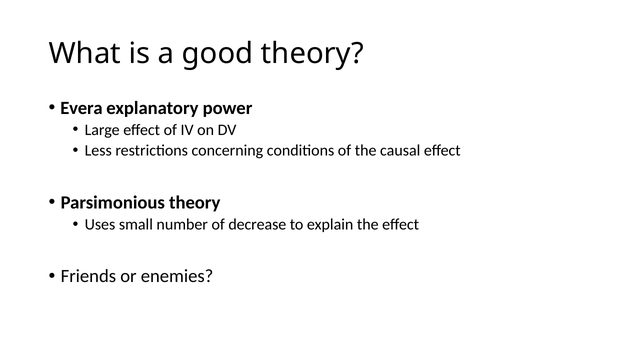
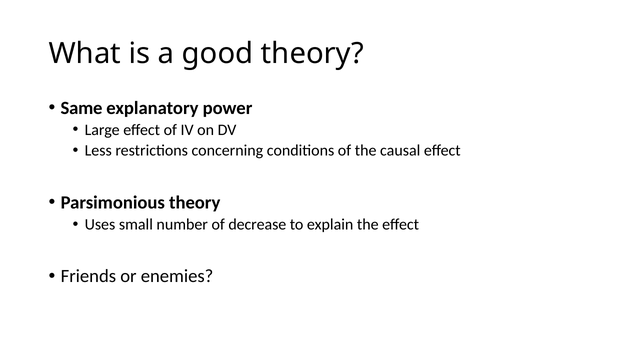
Evera: Evera -> Same
